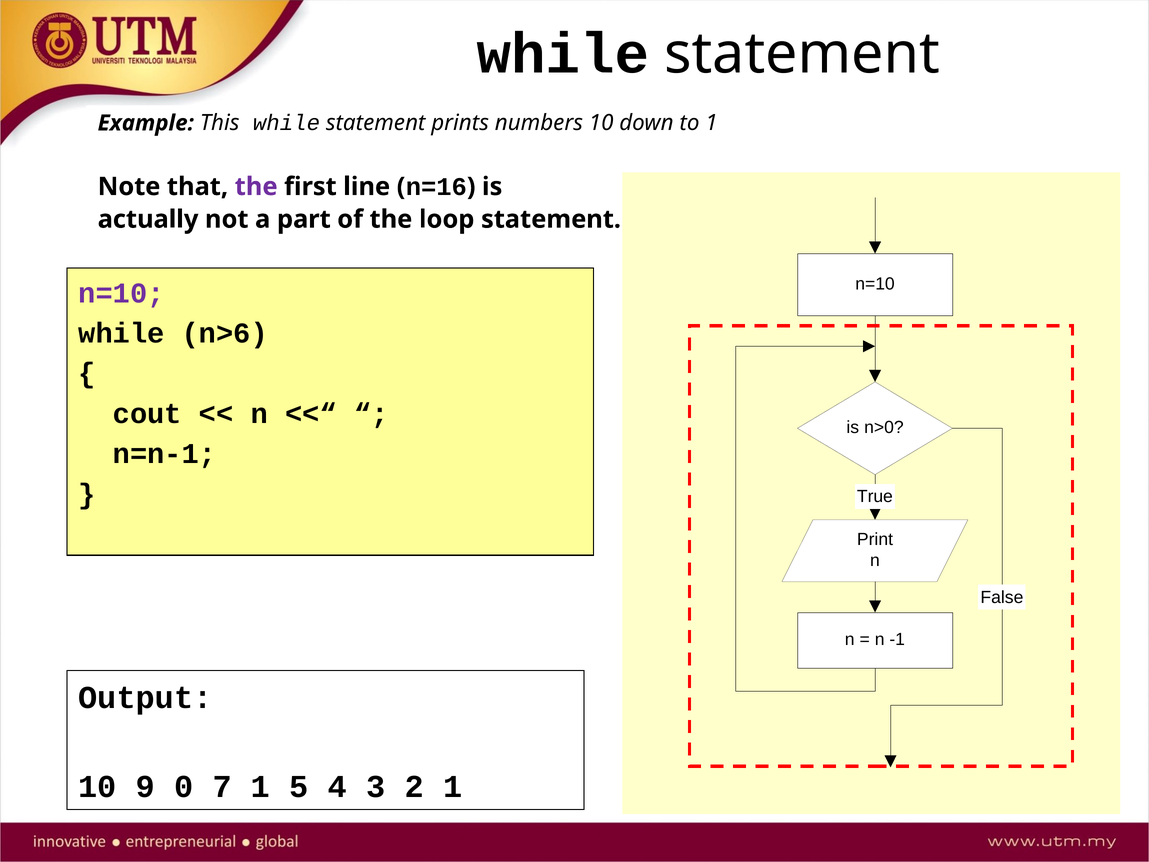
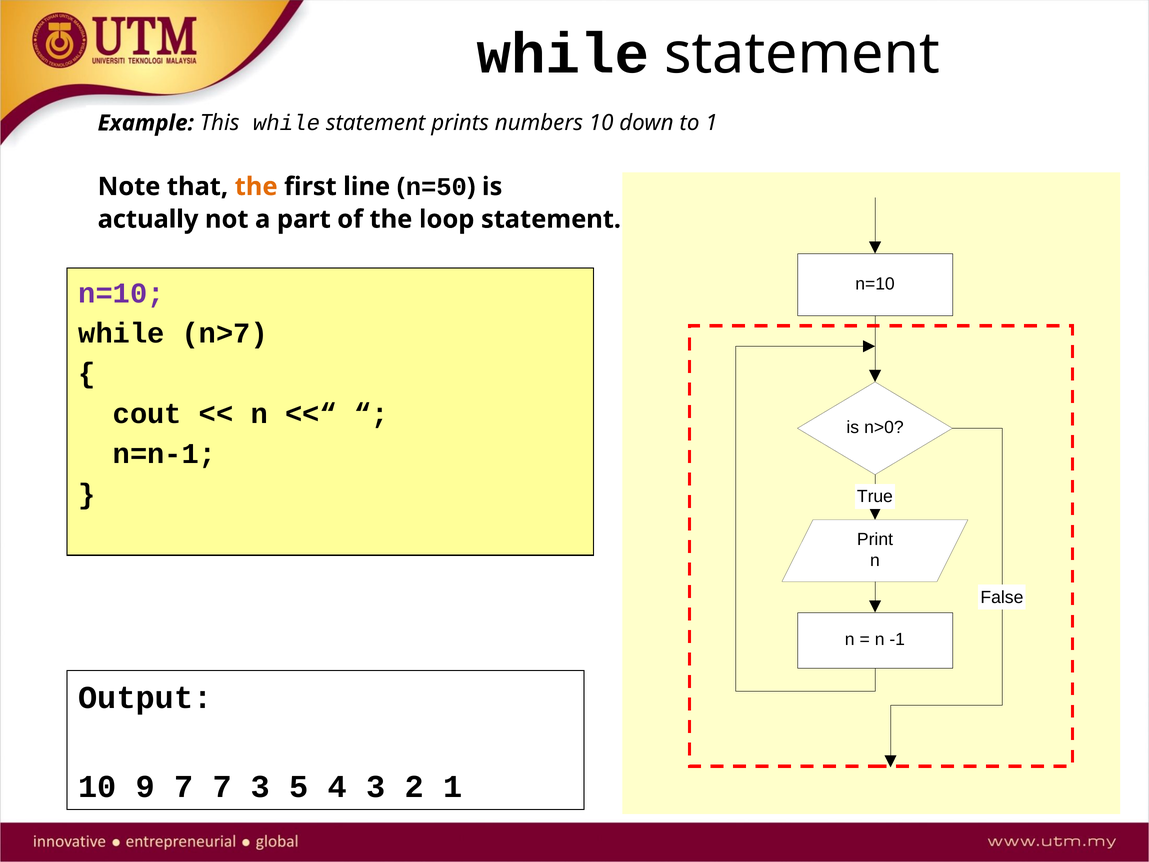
the at (256, 187) colour: purple -> orange
n=16: n=16 -> n=50
n>6: n>6 -> n>7
9 0: 0 -> 7
7 1: 1 -> 3
